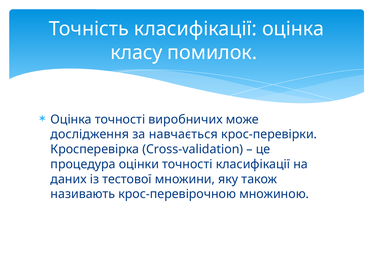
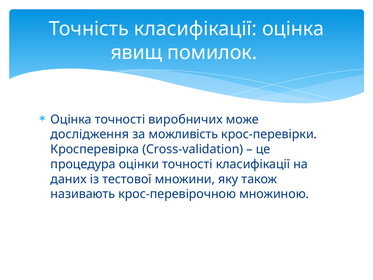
класу: класу -> явищ
навчається: навчається -> можливість
